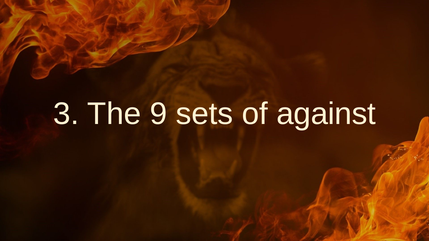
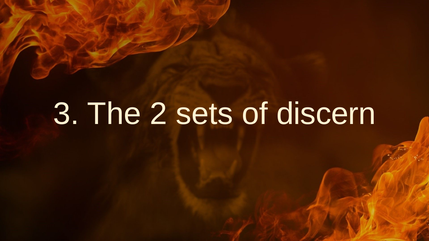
9: 9 -> 2
against: against -> discern
